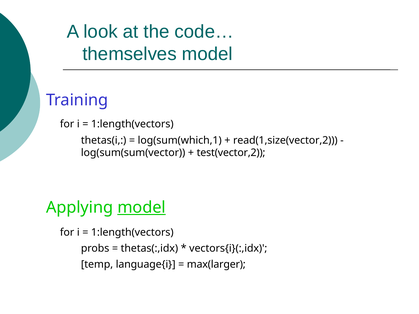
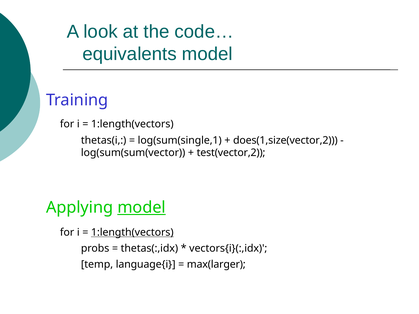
themselves: themselves -> equivalents
log(sum(which,1: log(sum(which,1 -> log(sum(single,1
read(1,size(vector,2: read(1,size(vector,2 -> does(1,size(vector,2
1:length(vectors at (132, 233) underline: none -> present
